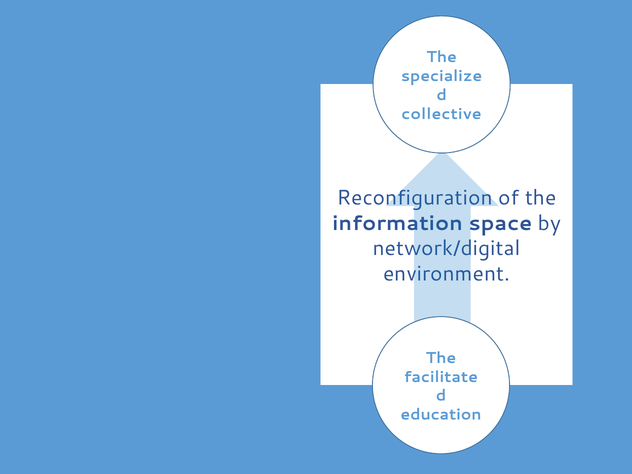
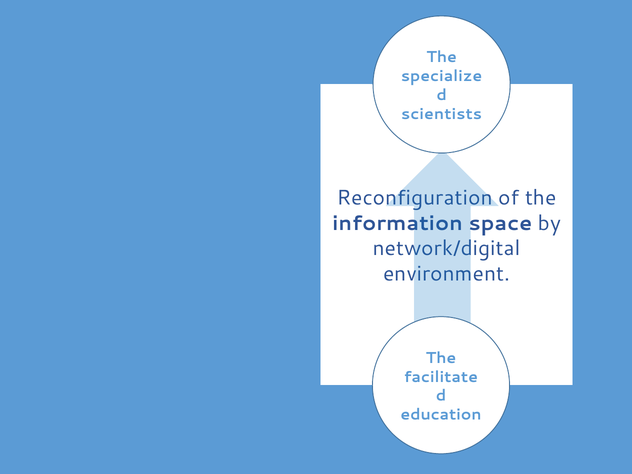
collective: collective -> scientists
